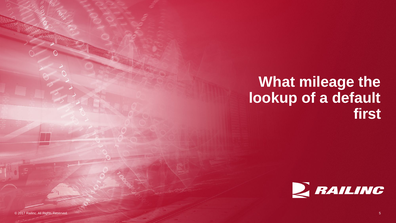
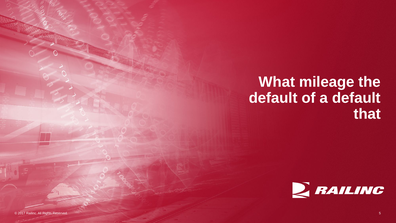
lookup at (273, 98): lookup -> default
first: first -> that
